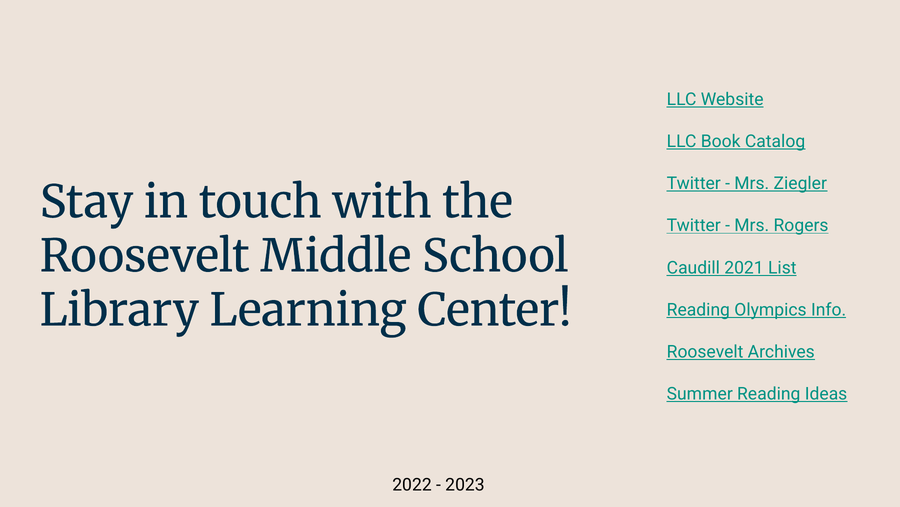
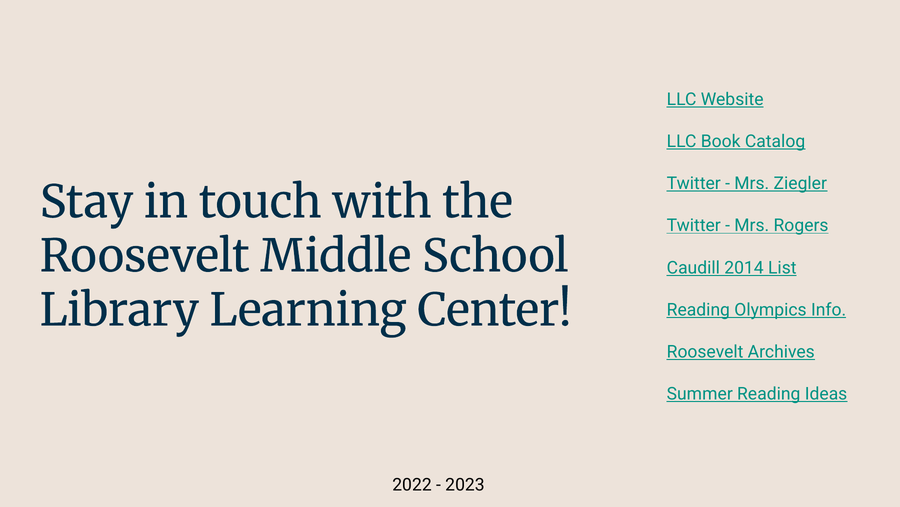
2021: 2021 -> 2014
